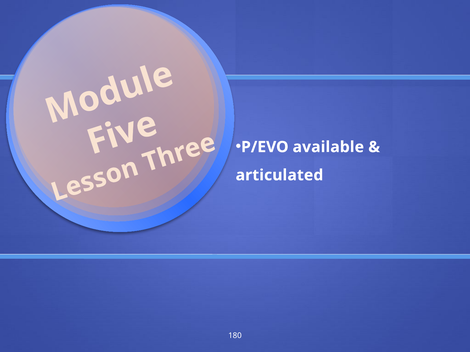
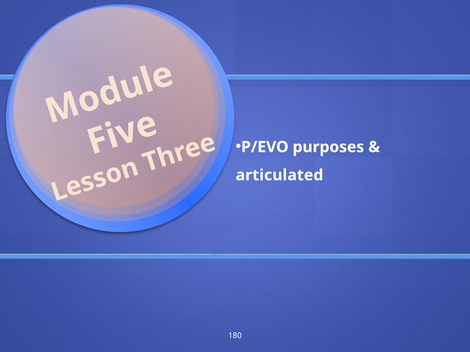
available: available -> purposes
